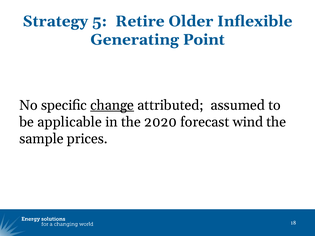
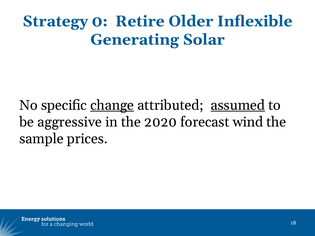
5: 5 -> 0
Point: Point -> Solar
assumed underline: none -> present
applicable: applicable -> aggressive
